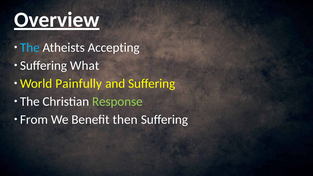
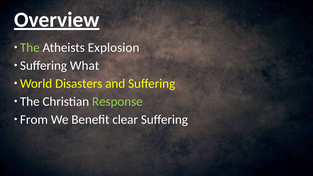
The at (30, 48) colour: light blue -> light green
Accepting: Accepting -> Explosion
Painfully: Painfully -> Disasters
then: then -> clear
